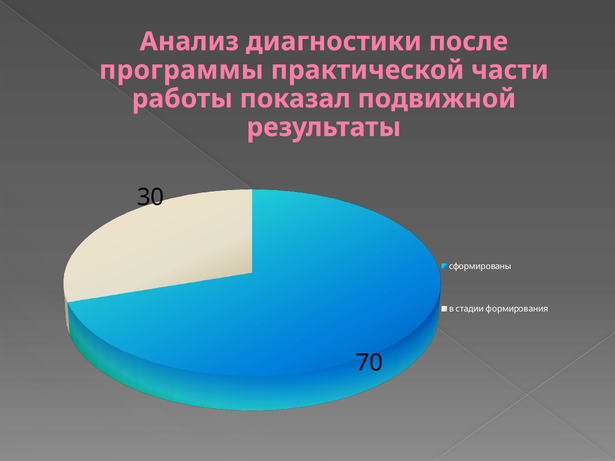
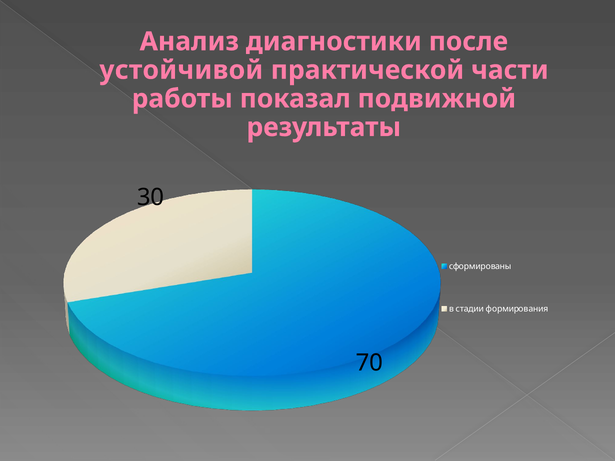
программы: программы -> устойчивой
